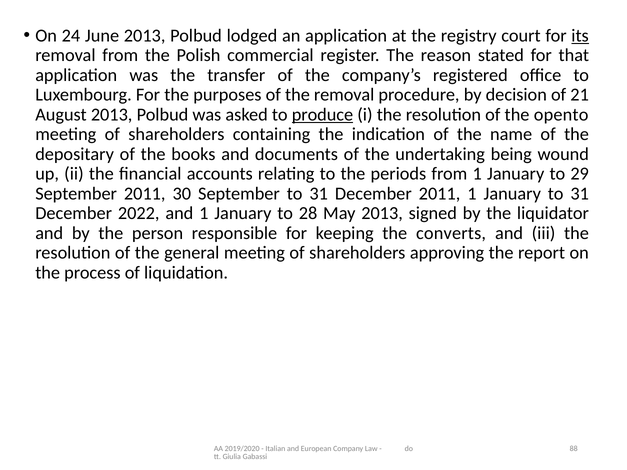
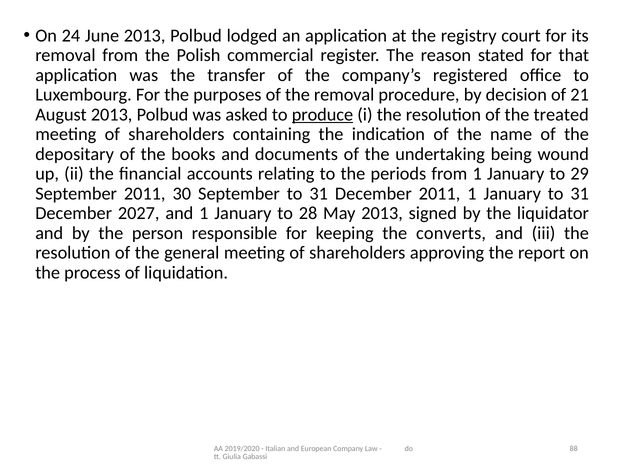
its underline: present -> none
opento: opento -> treated
2022: 2022 -> 2027
